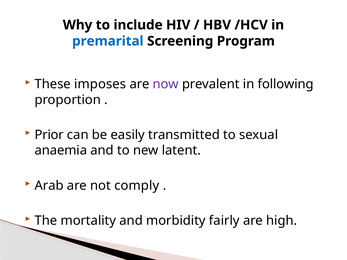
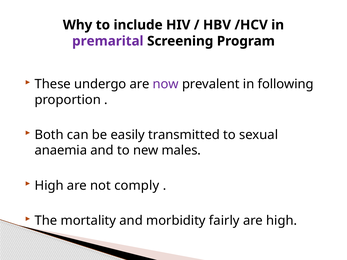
premarital colour: blue -> purple
imposes: imposes -> undergo
Prior: Prior -> Both
latent: latent -> males
Arab at (49, 186): Arab -> High
